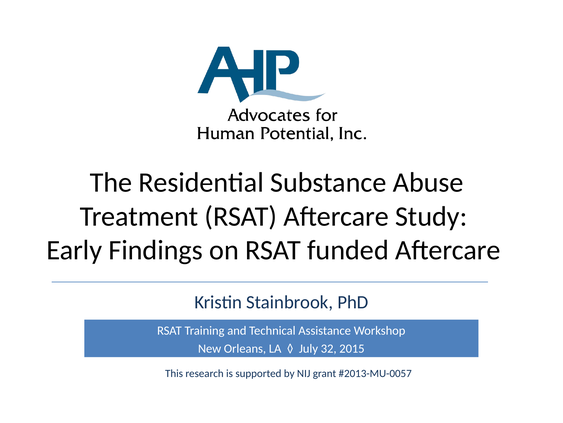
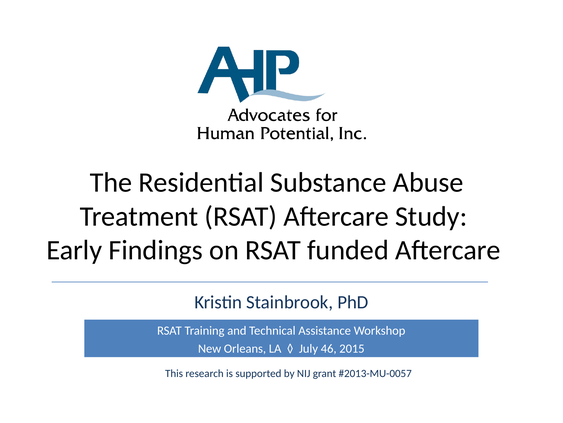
32: 32 -> 46
